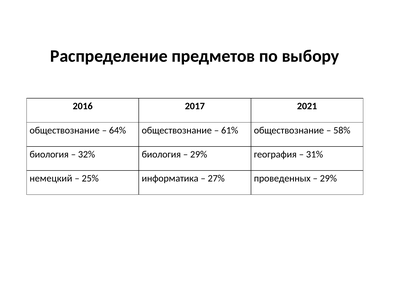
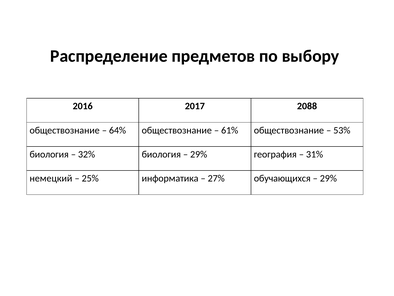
2021: 2021 -> 2088
58%: 58% -> 53%
проведенных: проведенных -> обучающихся
